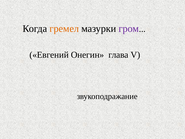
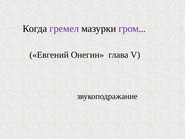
гремел colour: orange -> purple
